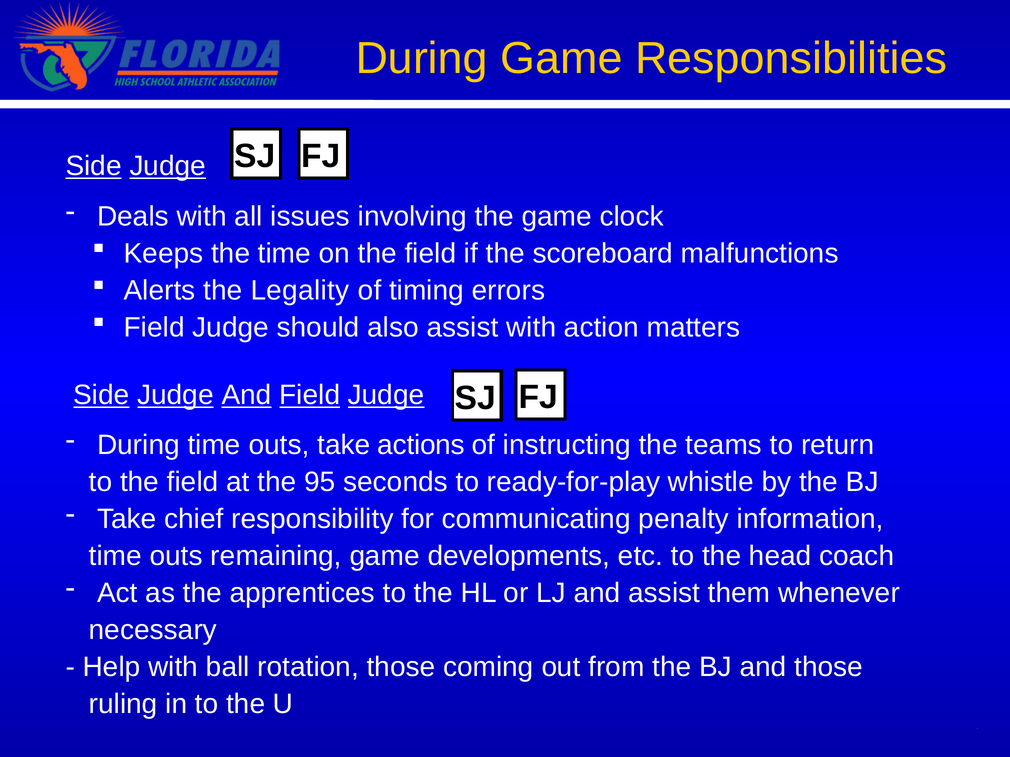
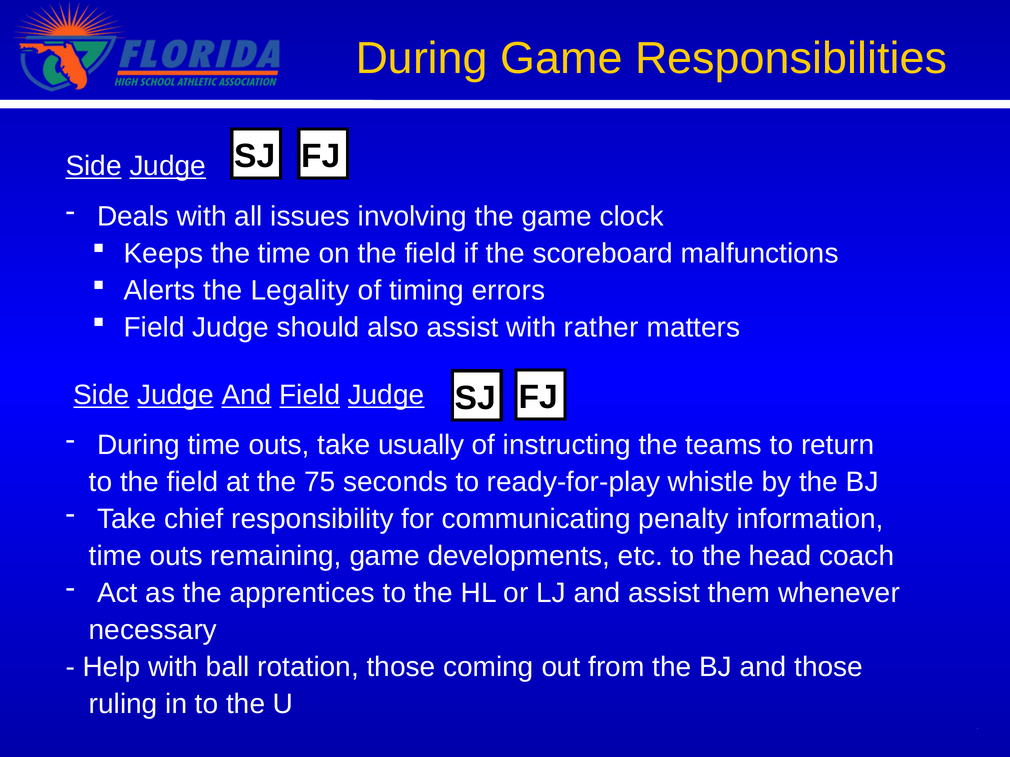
action: action -> rather
actions: actions -> usually
95: 95 -> 75
